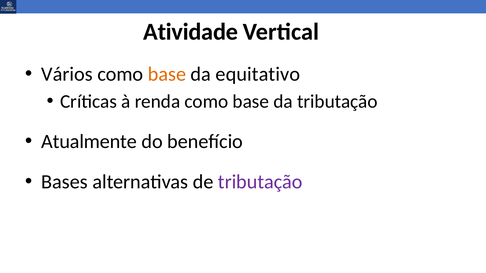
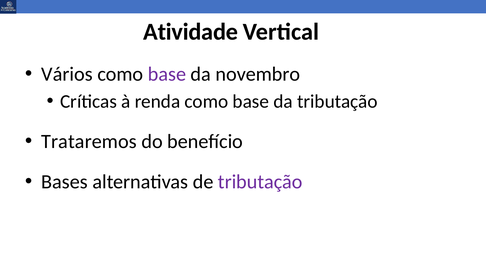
base at (167, 74) colour: orange -> purple
equitativo: equitativo -> novembro
Atualmente: Atualmente -> Trataremos
